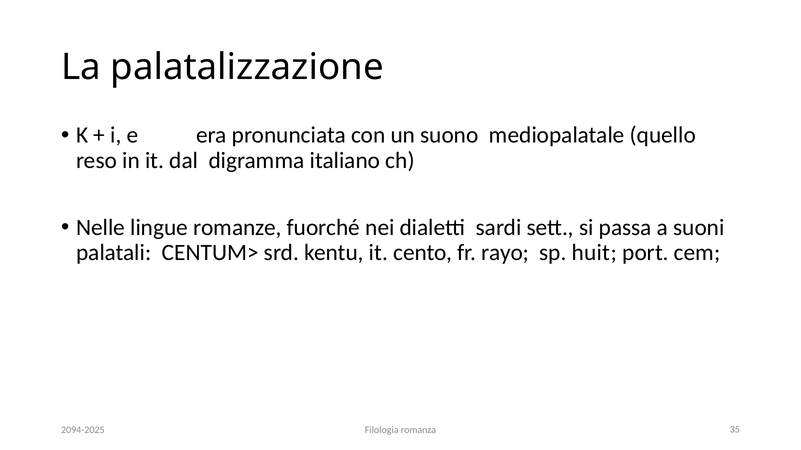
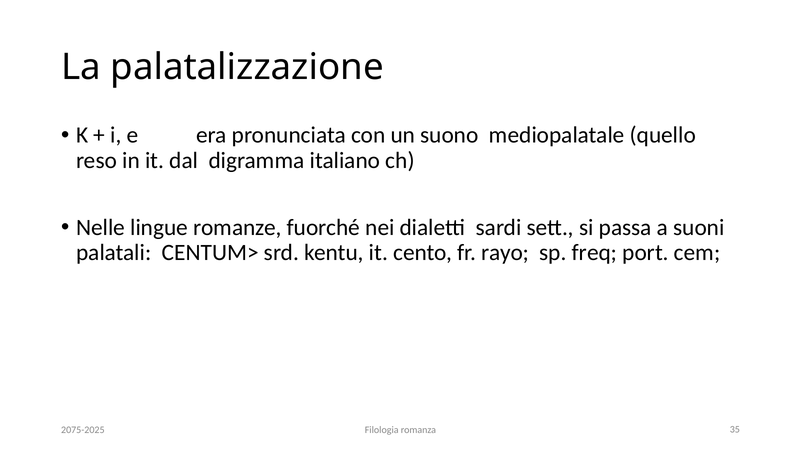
huit: huit -> freq
2094-2025: 2094-2025 -> 2075-2025
